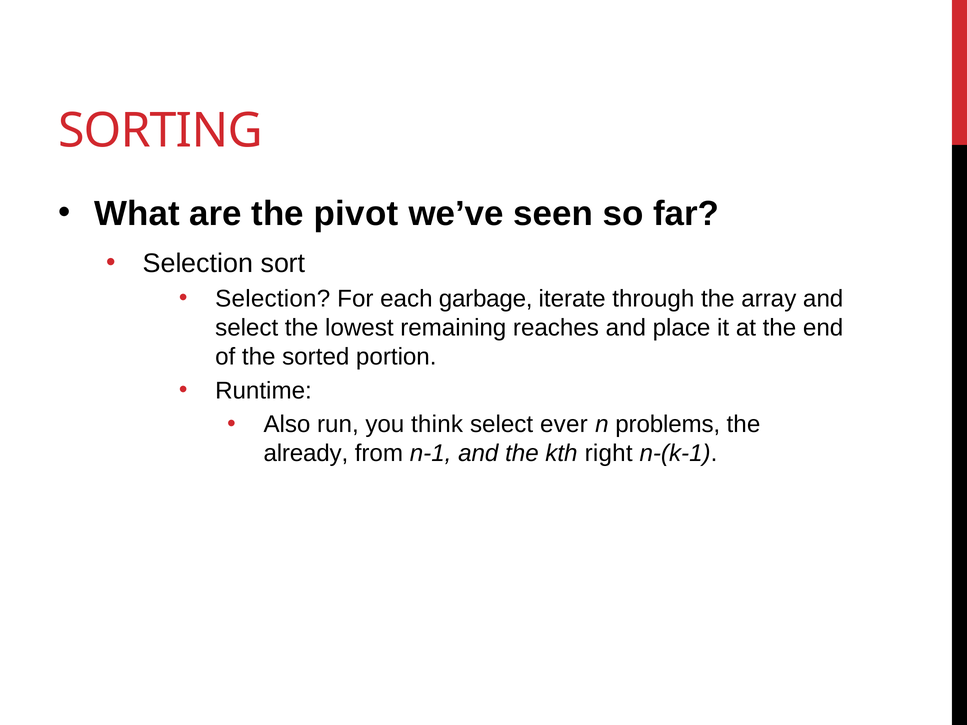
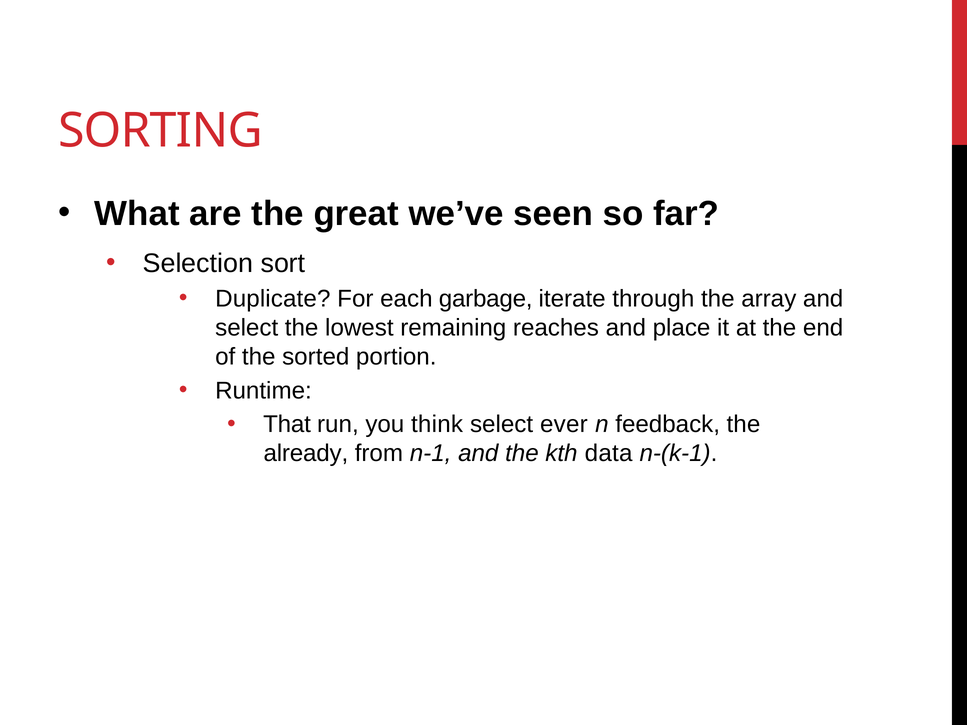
pivot: pivot -> great
Selection at (273, 299): Selection -> Duplicate
Also: Also -> That
problems: problems -> feedback
right: right -> data
